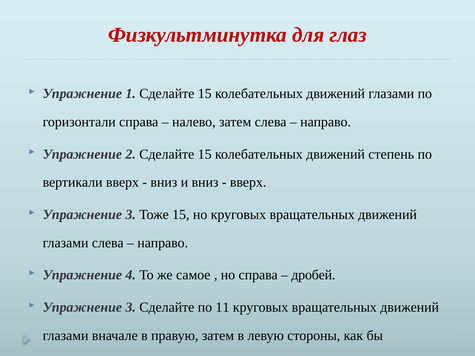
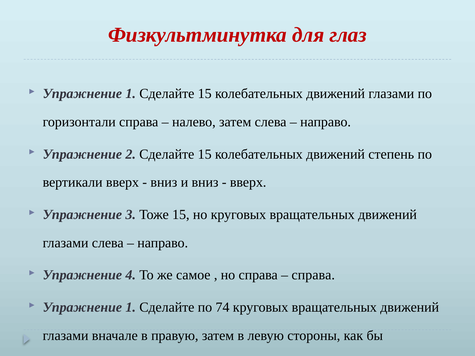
дробей at (313, 275): дробей -> справа
3 at (131, 307): 3 -> 1
11: 11 -> 74
